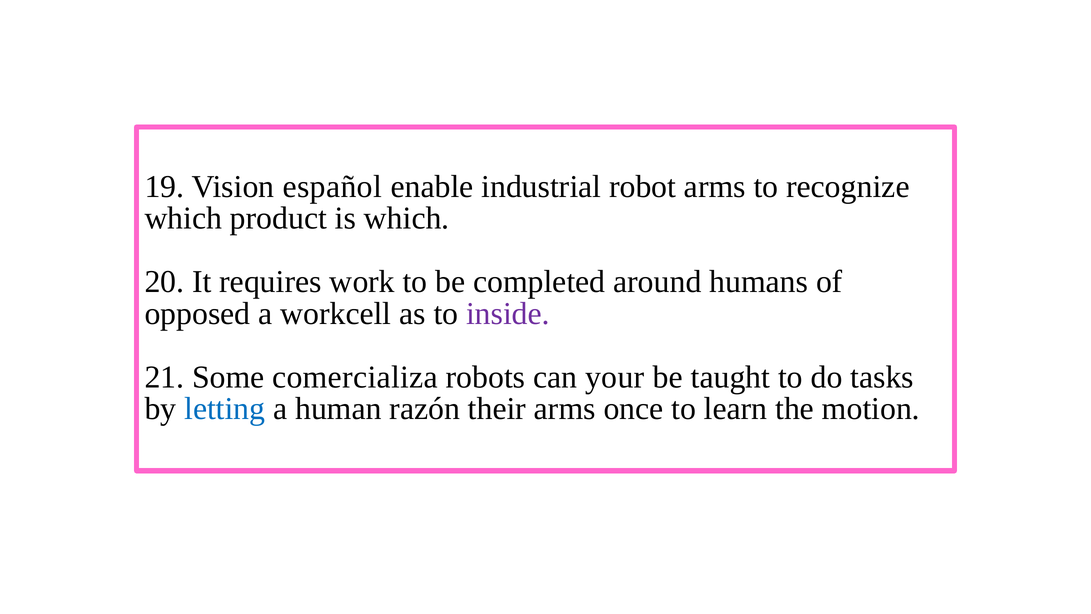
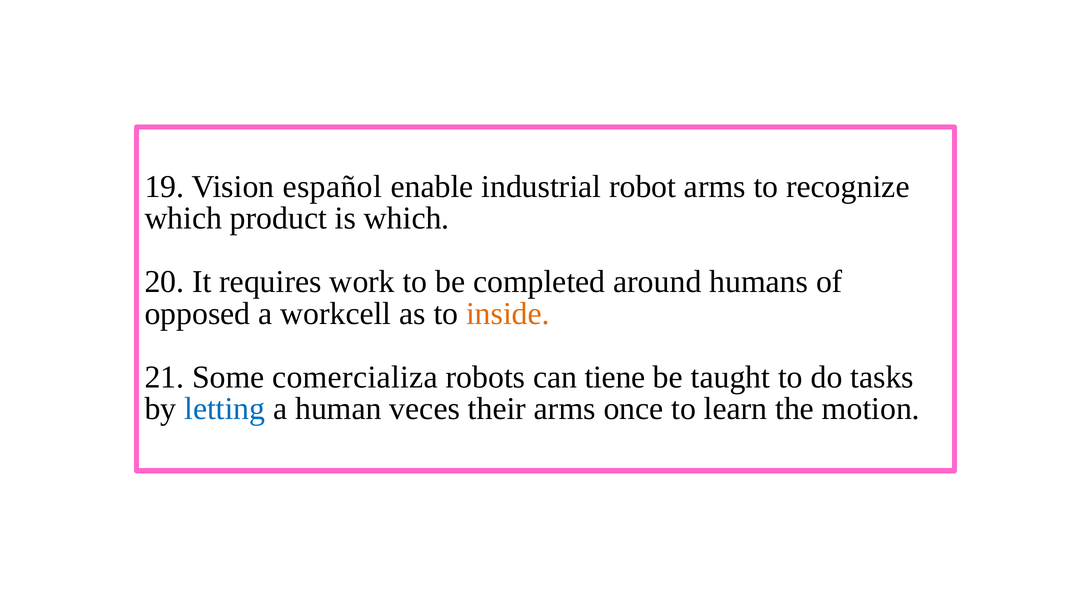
inside colour: purple -> orange
your: your -> tiene
razón: razón -> veces
